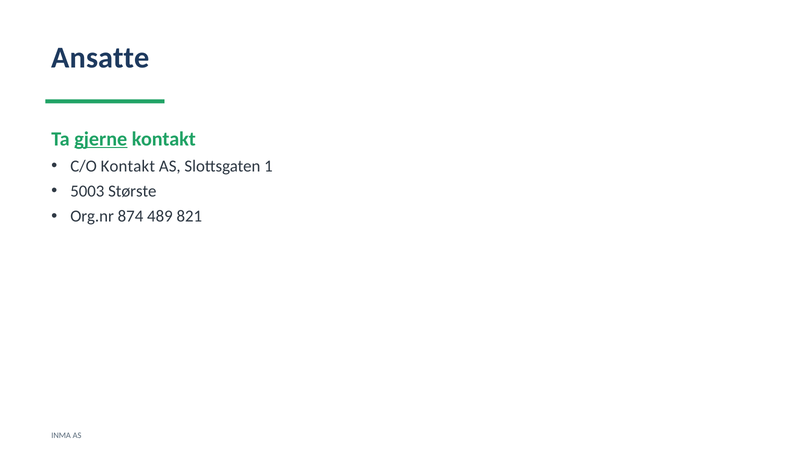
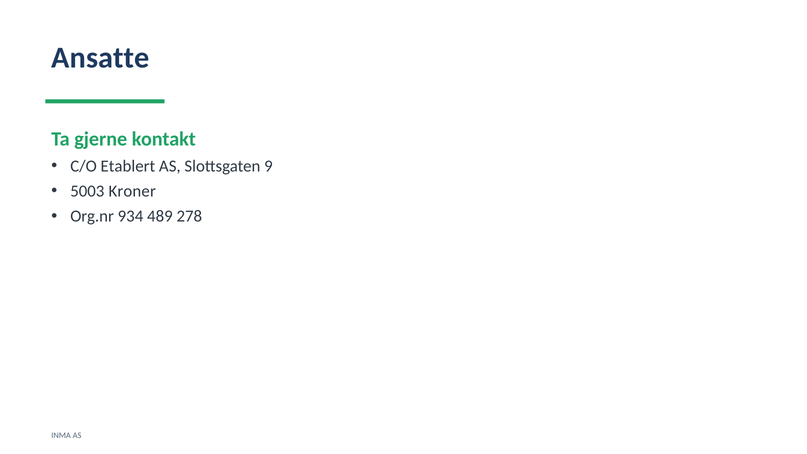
gjerne underline: present -> none
C/O Kontakt: Kontakt -> Etablert
1: 1 -> 9
Største: Største -> Kroner
874: 874 -> 934
821: 821 -> 278
